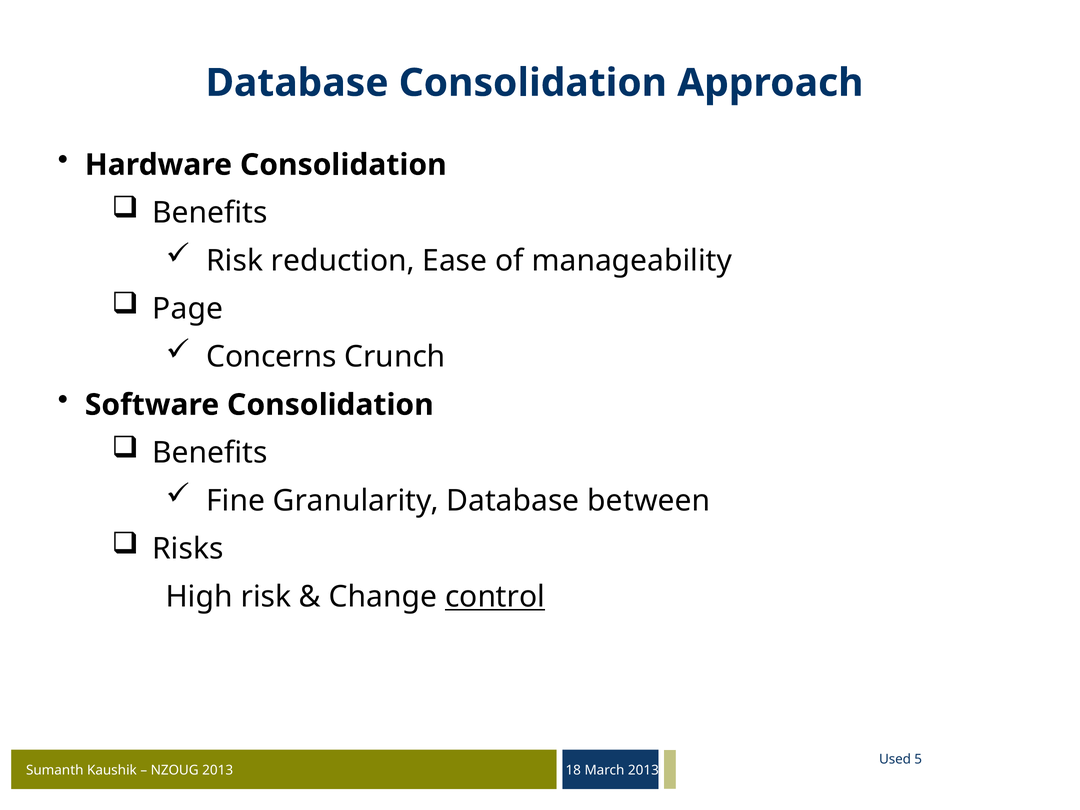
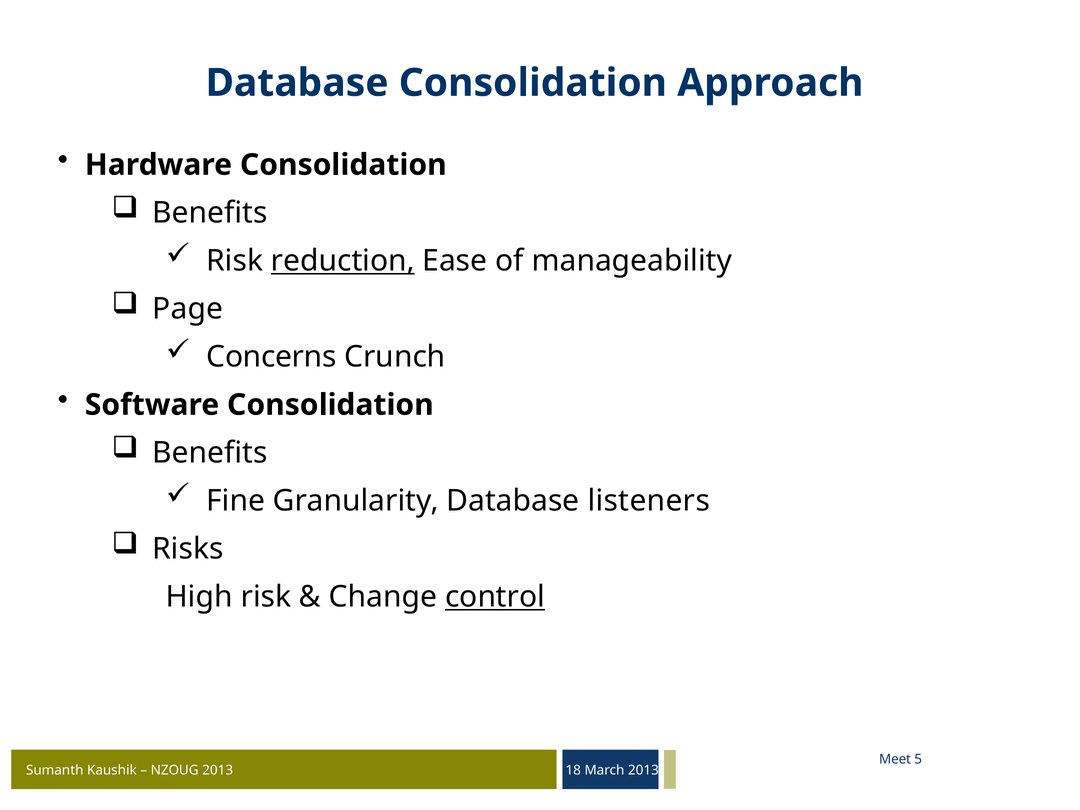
reduction underline: none -> present
between: between -> listeners
Used: Used -> Meet
